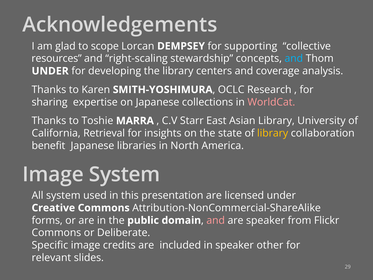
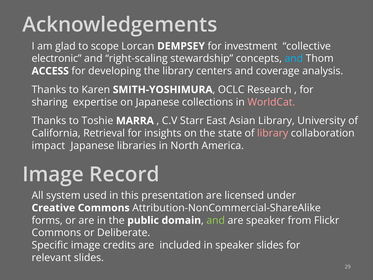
supporting: supporting -> investment
resources: resources -> electronic
UNDER at (50, 71): UNDER -> ACCESS
library at (273, 133) colour: yellow -> pink
benefit: benefit -> impact
Image System: System -> Record
and at (216, 220) colour: pink -> light green
speaker other: other -> slides
